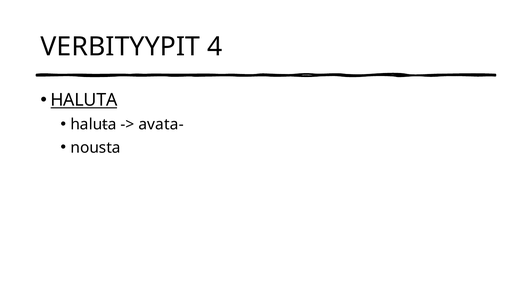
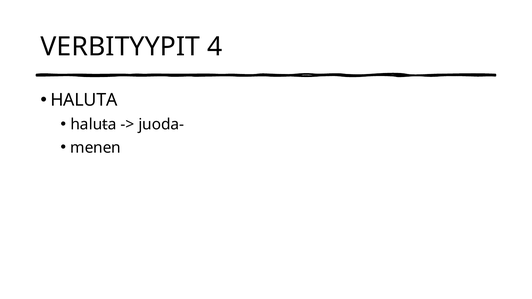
HALUTA at (84, 100) underline: present -> none
avata-: avata- -> juoda-
nousta: nousta -> menen
